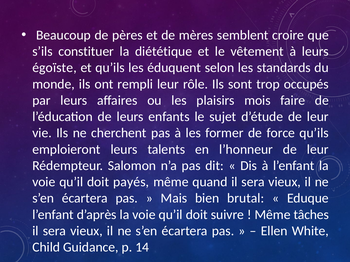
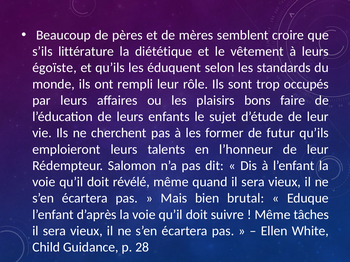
constituer: constituer -> littérature
mois: mois -> bons
force: force -> futur
payés: payés -> révélé
14: 14 -> 28
